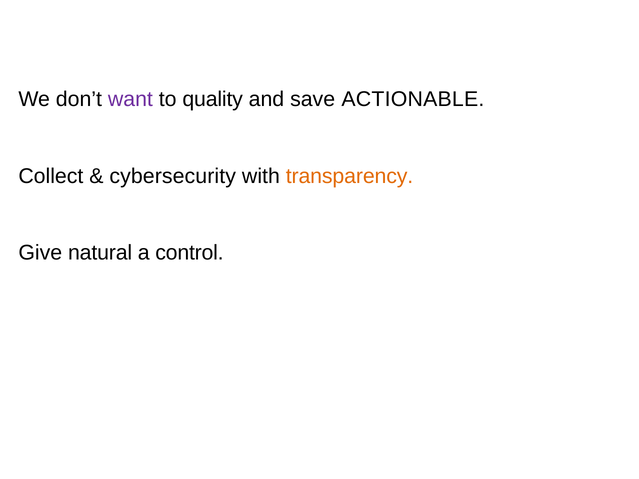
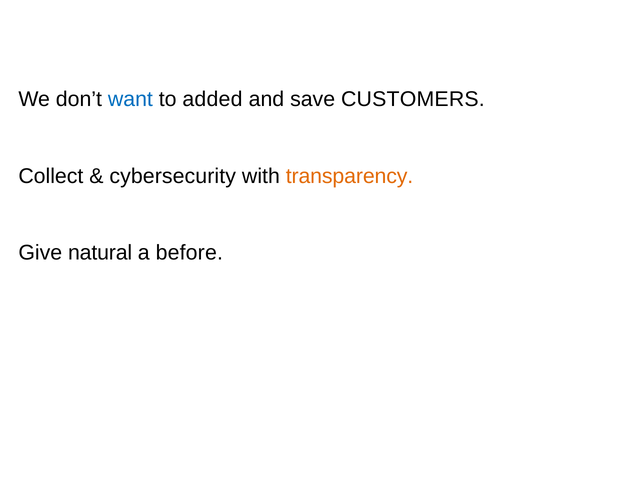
want colour: purple -> blue
quality: quality -> added
ACTIONABLE: ACTIONABLE -> CUSTOMERS
control: control -> before
